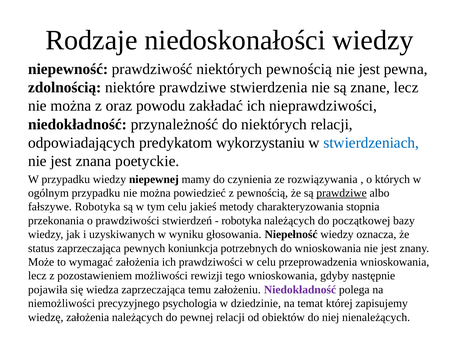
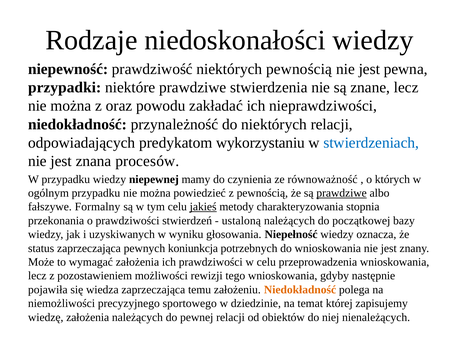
zdolnością: zdolnością -> przypadki
poetyckie: poetyckie -> procesów
rozwiązywania: rozwiązywania -> równoważność
fałszywe Robotyka: Robotyka -> Formalny
jakieś underline: none -> present
robotyka at (241, 221): robotyka -> ustaloną
Niedokładność at (300, 290) colour: purple -> orange
psychologia: psychologia -> sportowego
